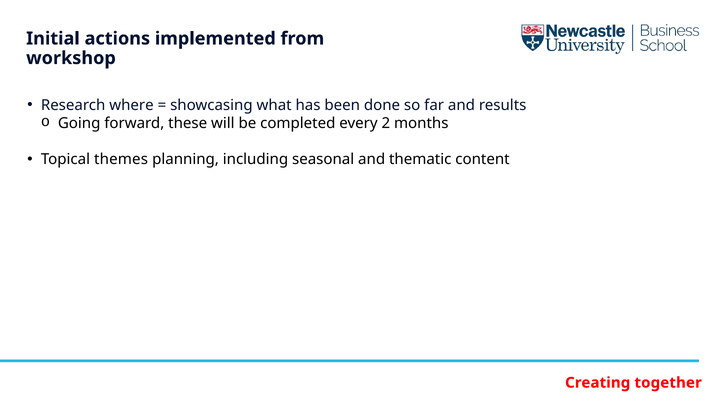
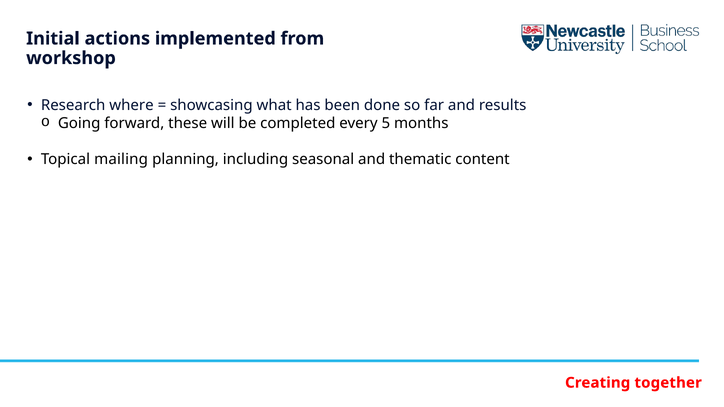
2: 2 -> 5
themes: themes -> mailing
